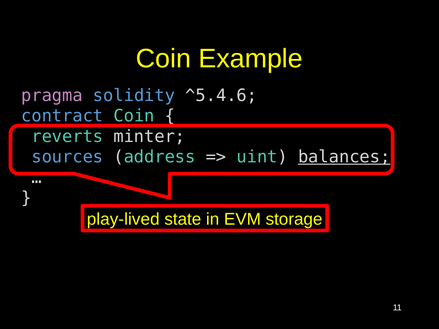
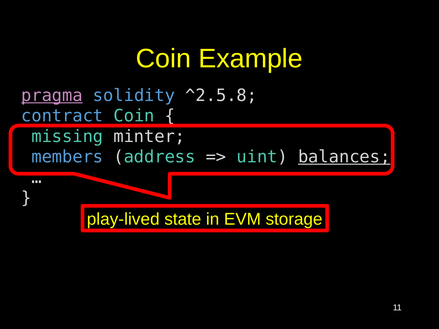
pragma underline: none -> present
^5.4.6: ^5.4.6 -> ^2.5.8
reverts: reverts -> missing
sources: sources -> members
